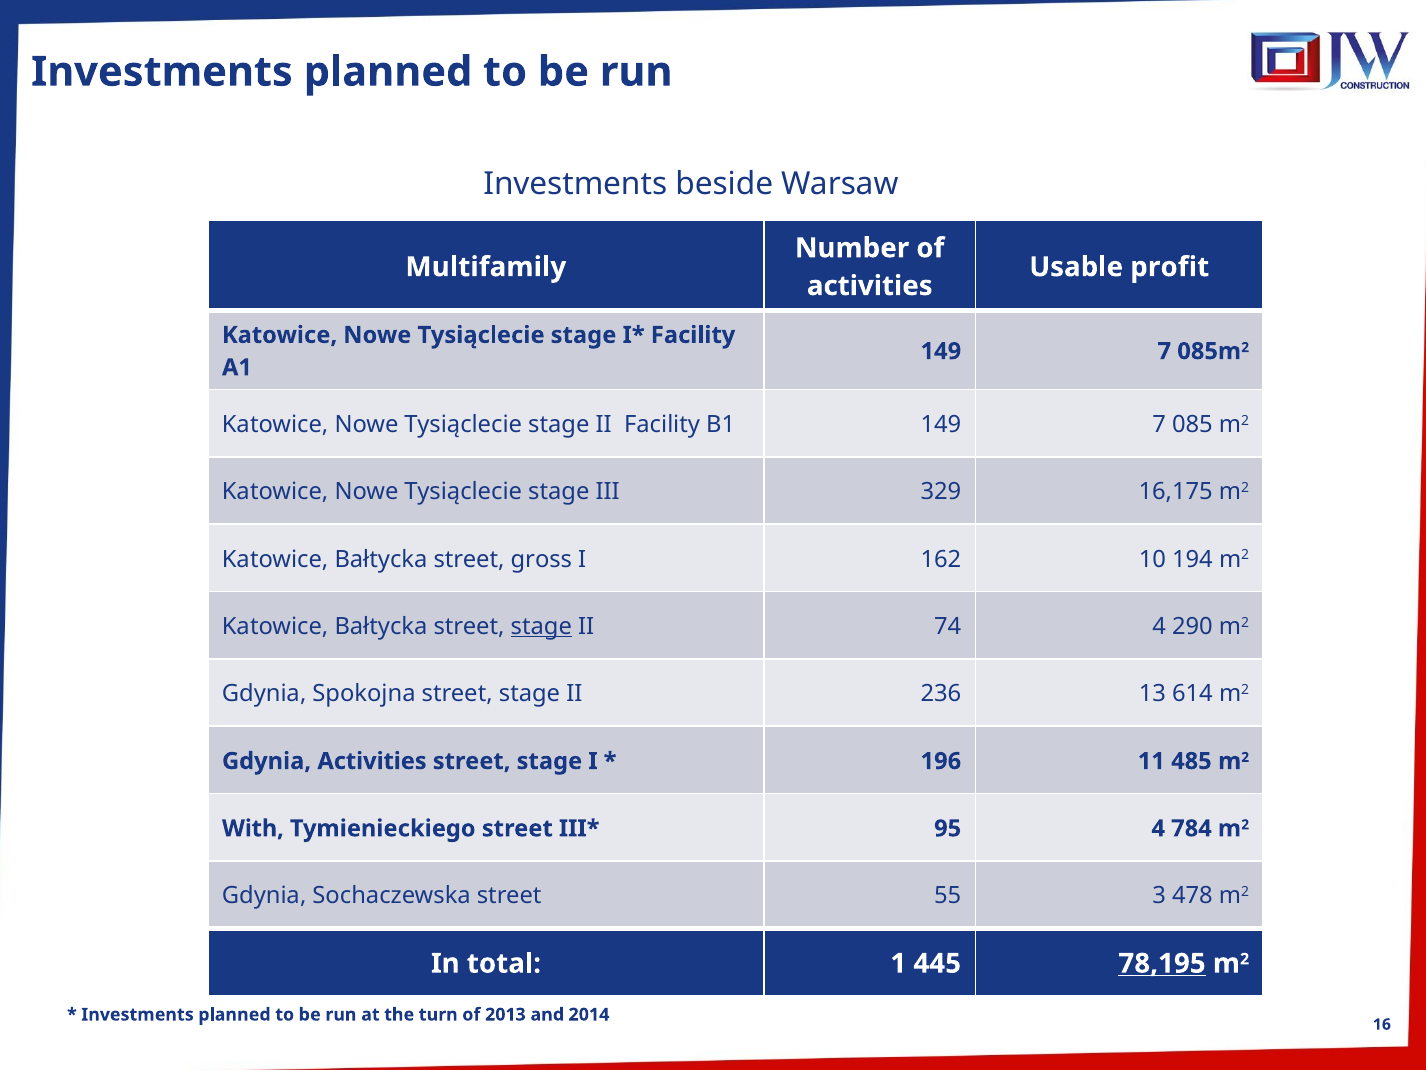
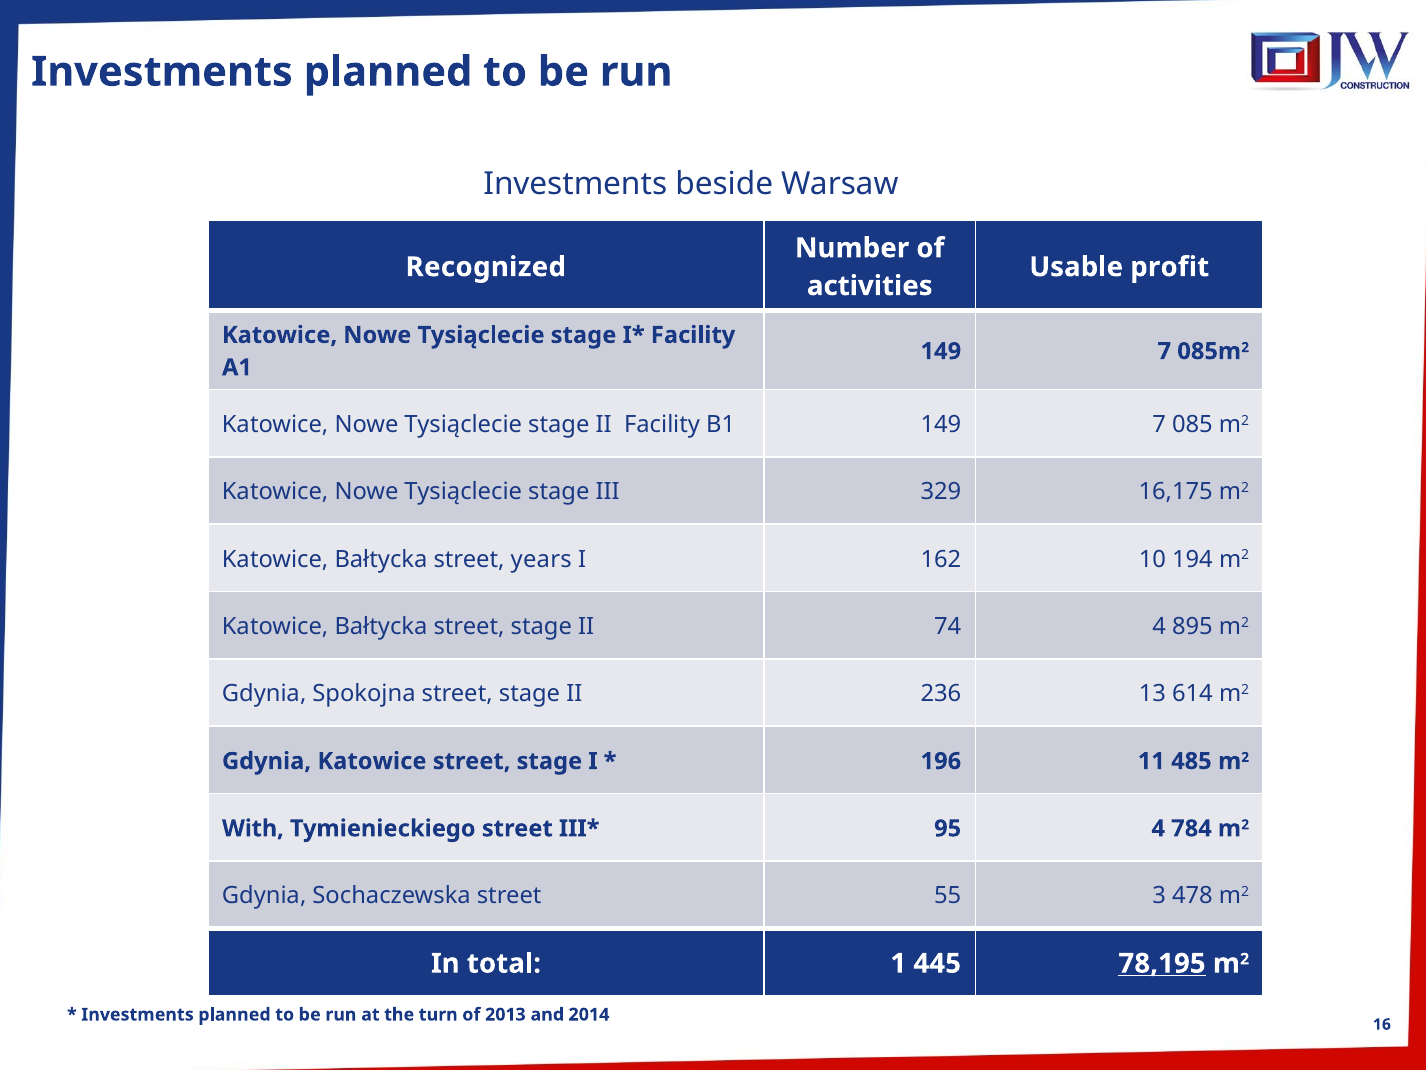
Multifamily: Multifamily -> Recognized
gross: gross -> years
stage at (541, 626) underline: present -> none
290: 290 -> 895
Gdynia Activities: Activities -> Katowice
